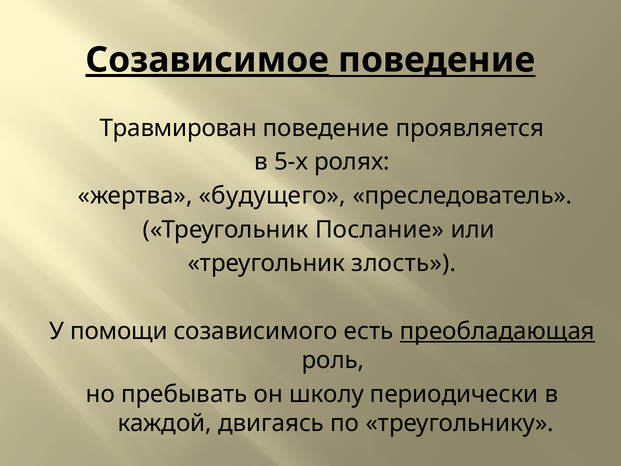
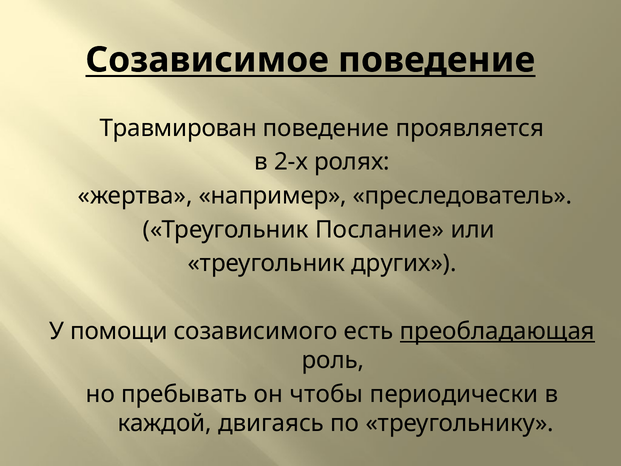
Созависимое underline: present -> none
5-х: 5-х -> 2-х
будущего: будущего -> например
злость: злость -> других
школу: школу -> чтобы
